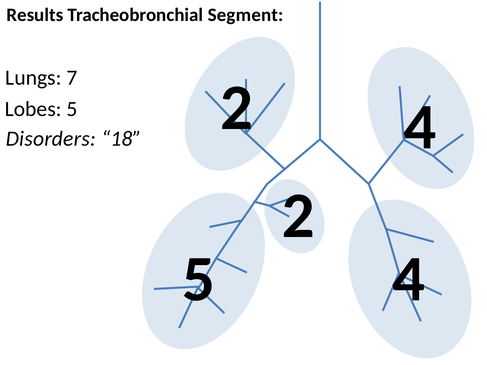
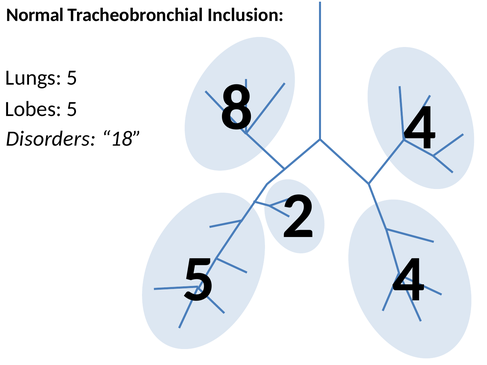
Results: Results -> Normal
Segment: Segment -> Inclusion
Lungs 7: 7 -> 5
18 2: 2 -> 8
